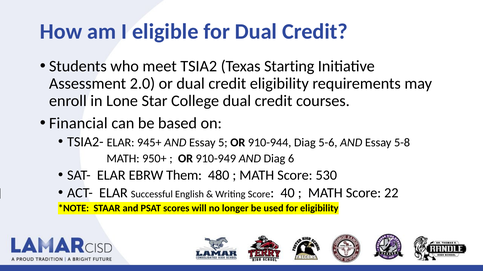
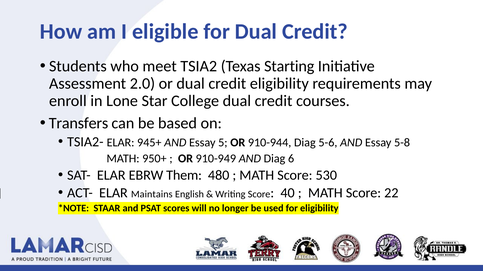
Financial: Financial -> Transfers
Successful: Successful -> Maintains
